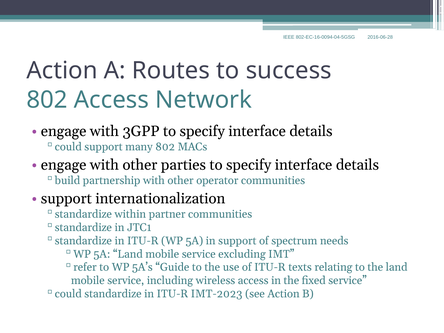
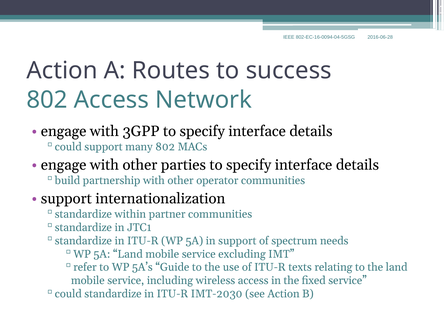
IMT-2023: IMT-2023 -> IMT-2030
